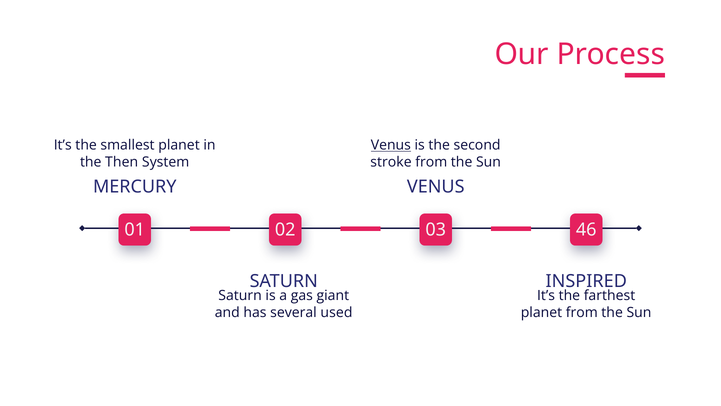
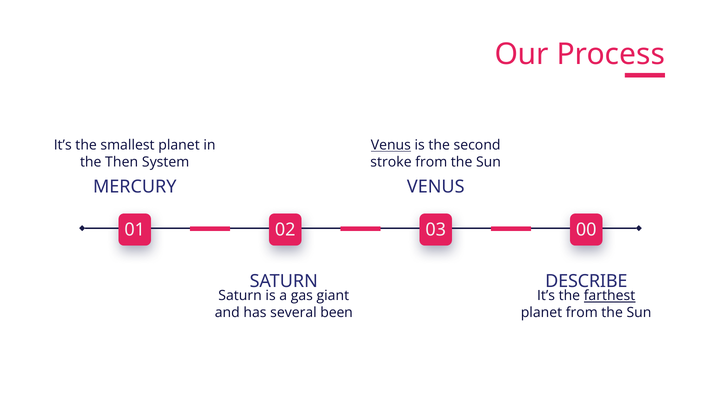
46: 46 -> 00
INSPIRED: INSPIRED -> DESCRIBE
farthest underline: none -> present
used: used -> been
